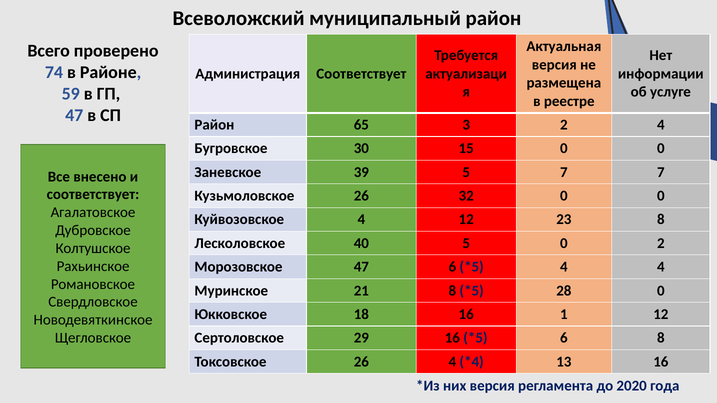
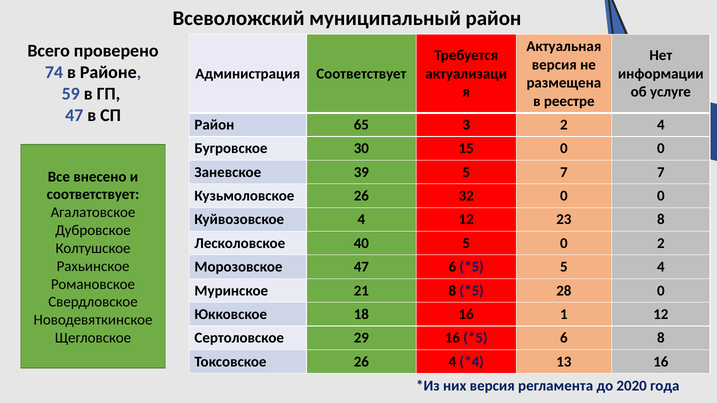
4 at (564, 267): 4 -> 5
